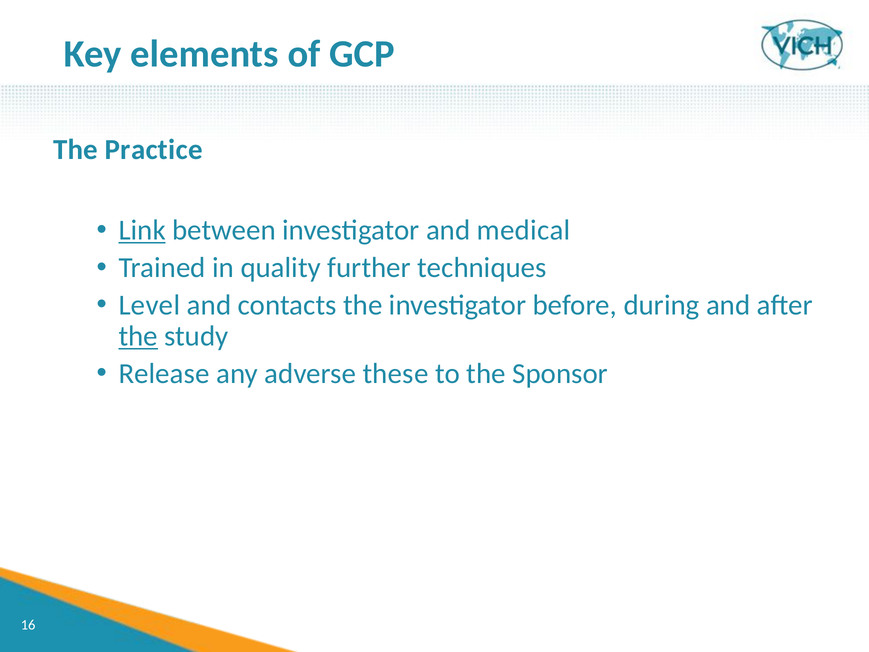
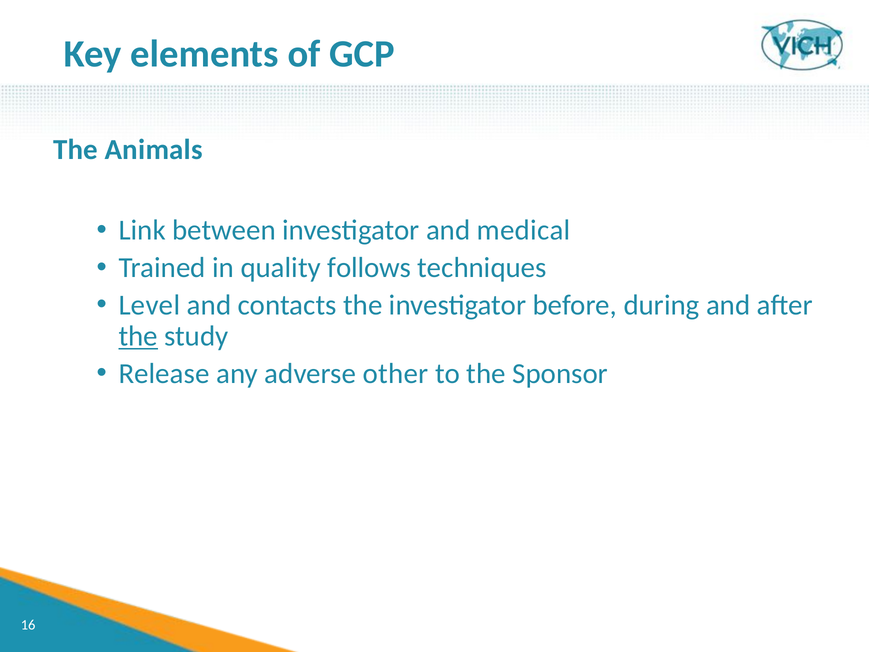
Practice: Practice -> Animals
Link underline: present -> none
further: further -> follows
these: these -> other
